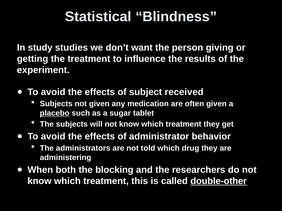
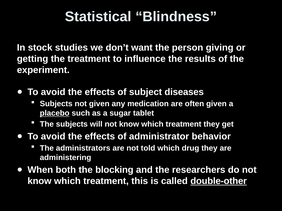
study: study -> stock
received: received -> diseases
